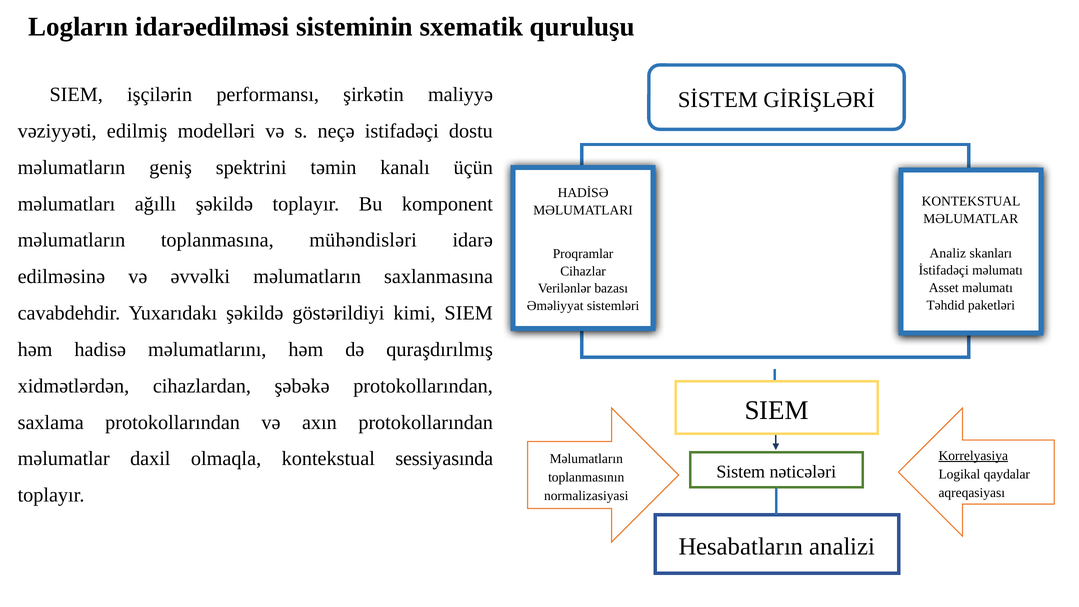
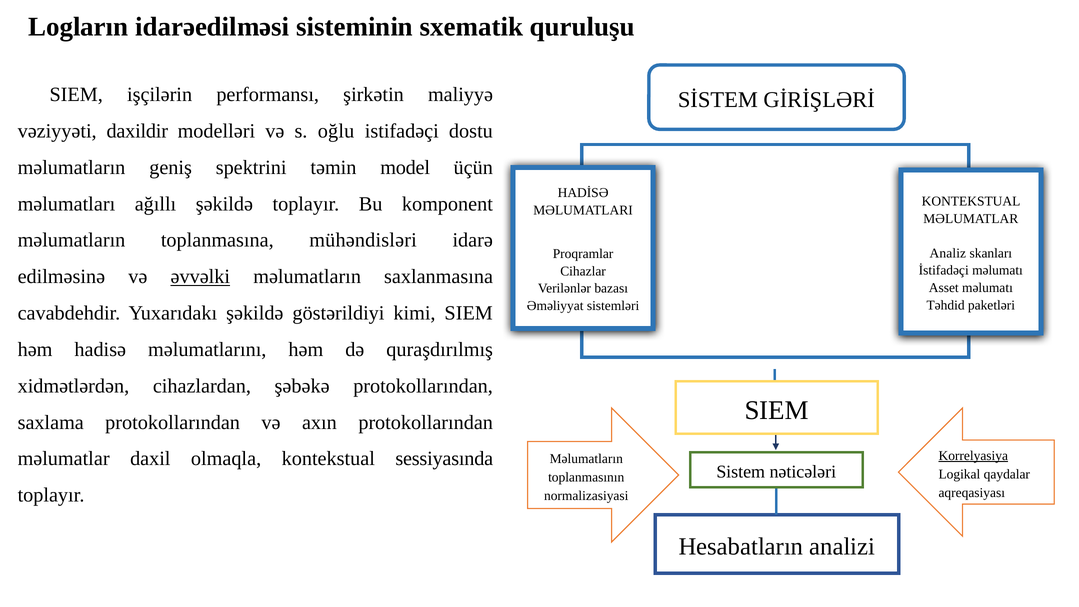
edilmiş: edilmiş -> daxildir
neçə: neçə -> oğlu
kanalı: kanalı -> model
əvvəlki underline: none -> present
